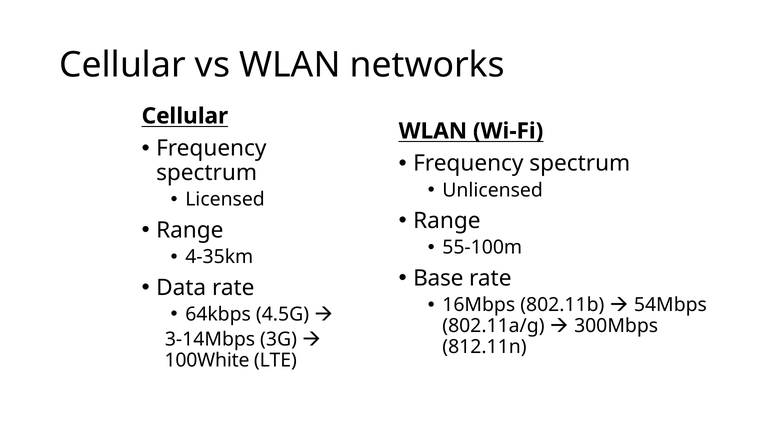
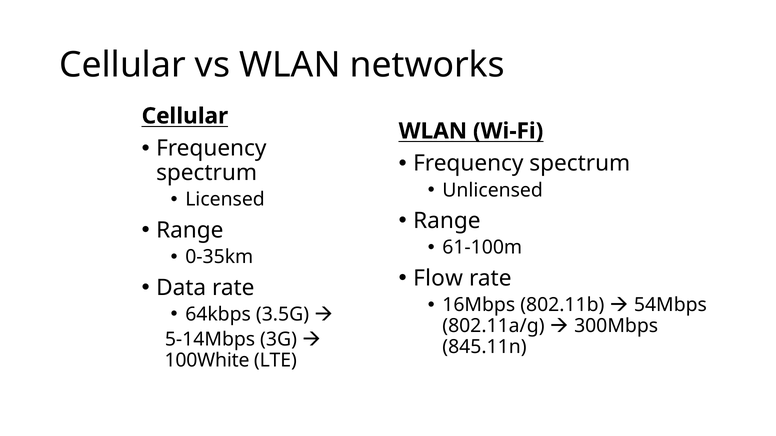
55-100m: 55-100m -> 61-100m
4-35km: 4-35km -> 0-35km
Base: Base -> Flow
4.5G: 4.5G -> 3.5G
3-14Mbps: 3-14Mbps -> 5-14Mbps
812.11n: 812.11n -> 845.11n
